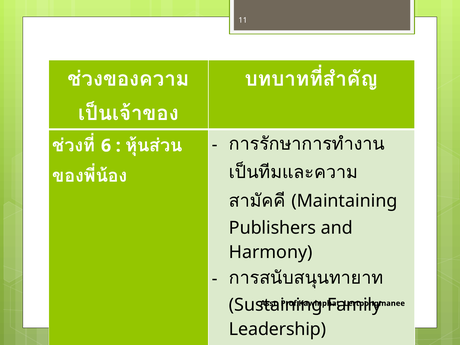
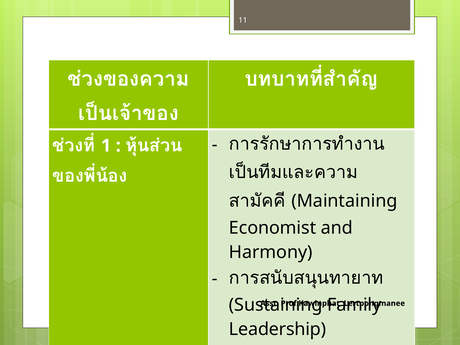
6: 6 -> 1
Publishers: Publishers -> Economist
